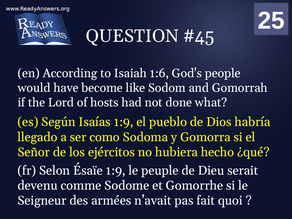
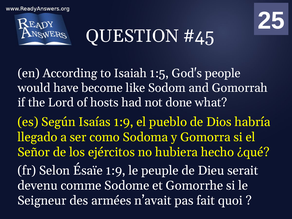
1:6: 1:6 -> 1:5
